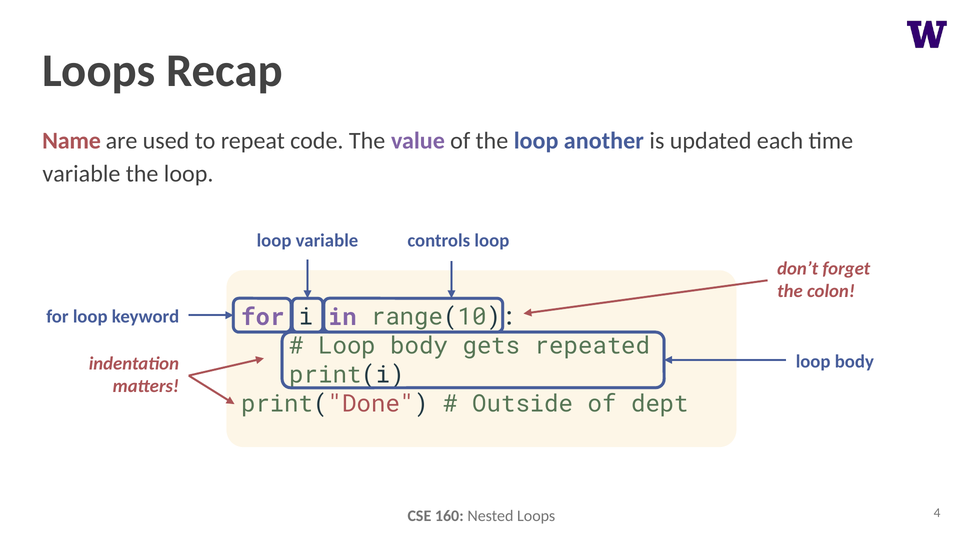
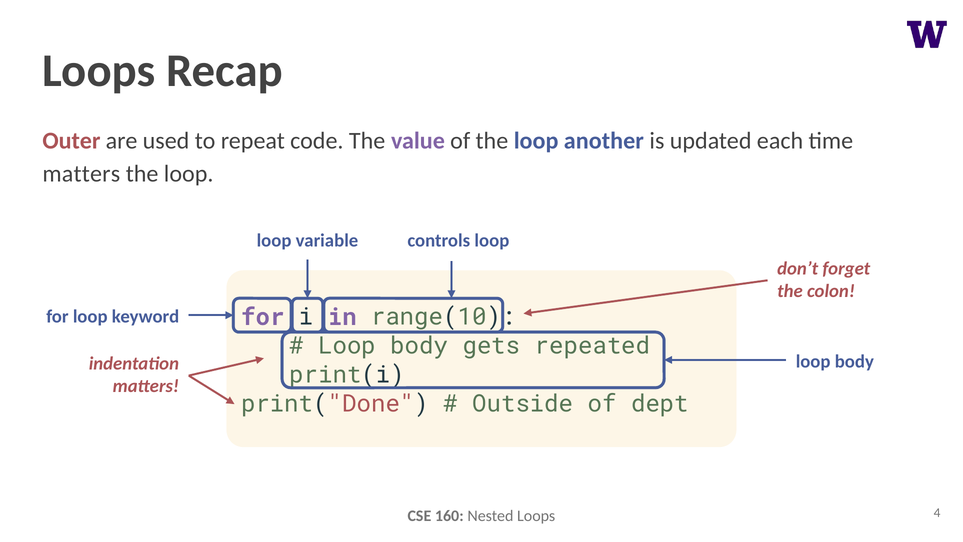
Name: Name -> Outer
variable at (81, 174): variable -> matters
